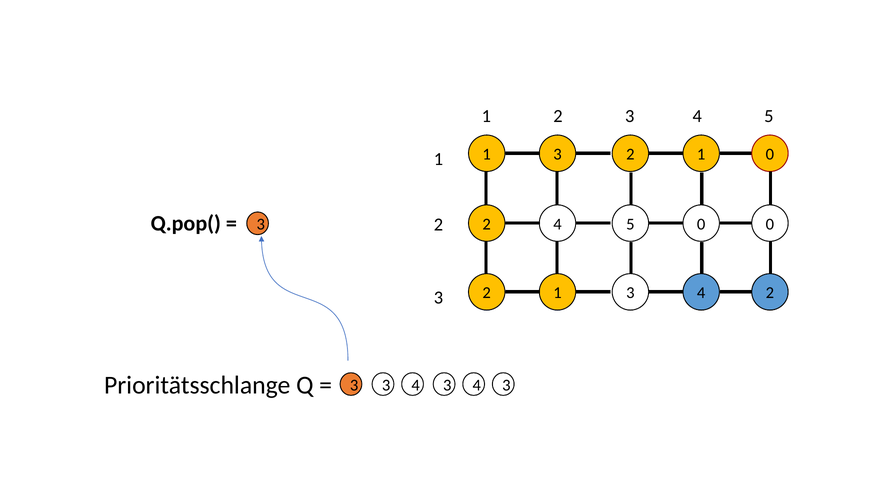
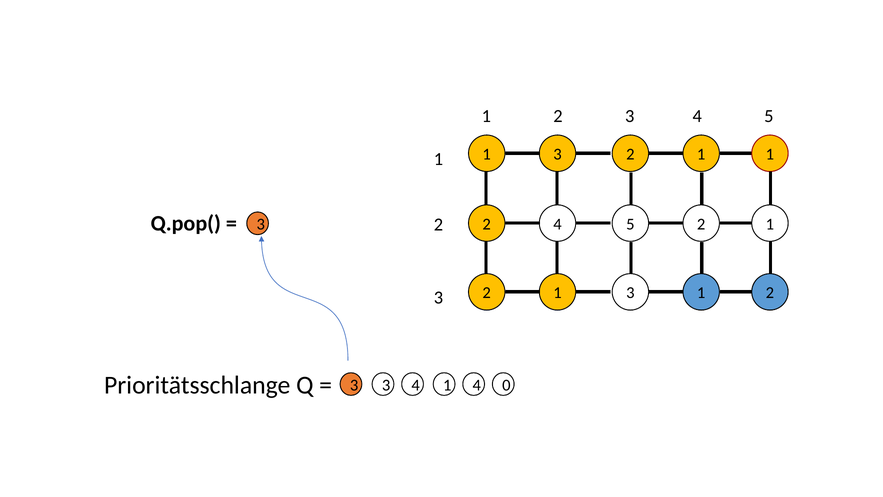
0 at (770, 154): 0 -> 1
0 at (701, 224): 0 -> 2
5 0: 0 -> 1
4 at (701, 293): 4 -> 1
3 3 4 3: 3 -> 1
3 at (506, 385): 3 -> 0
